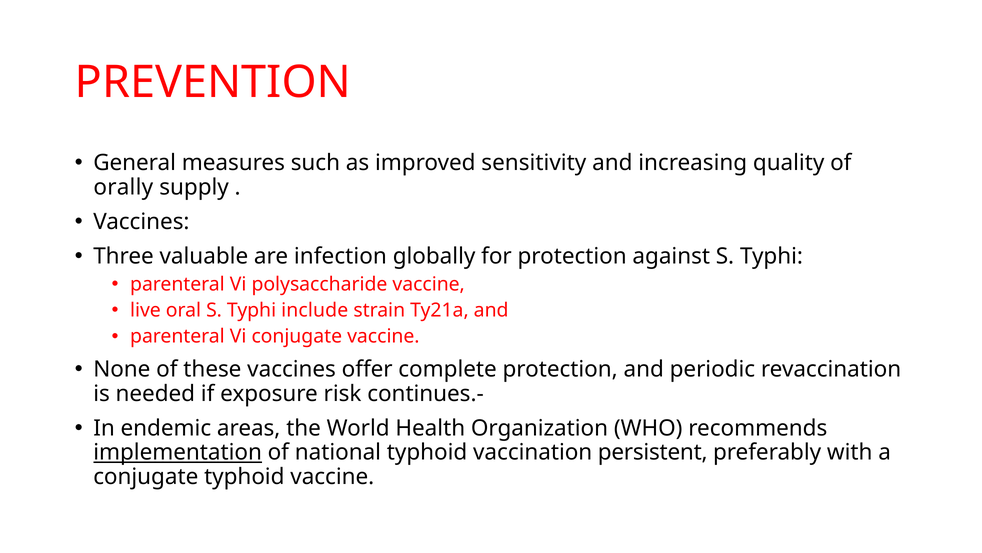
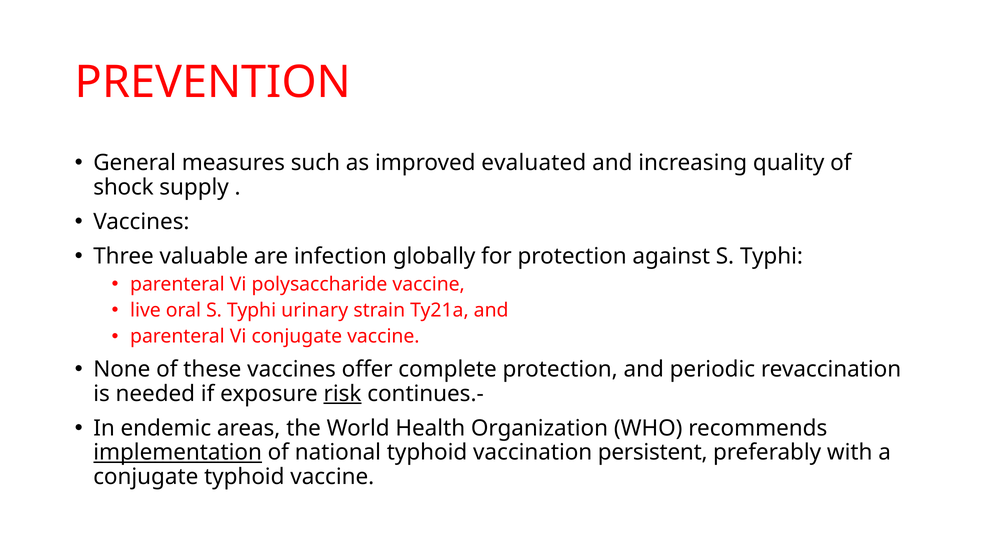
sensitivity: sensitivity -> evaluated
orally: orally -> shock
include: include -> urinary
risk underline: none -> present
